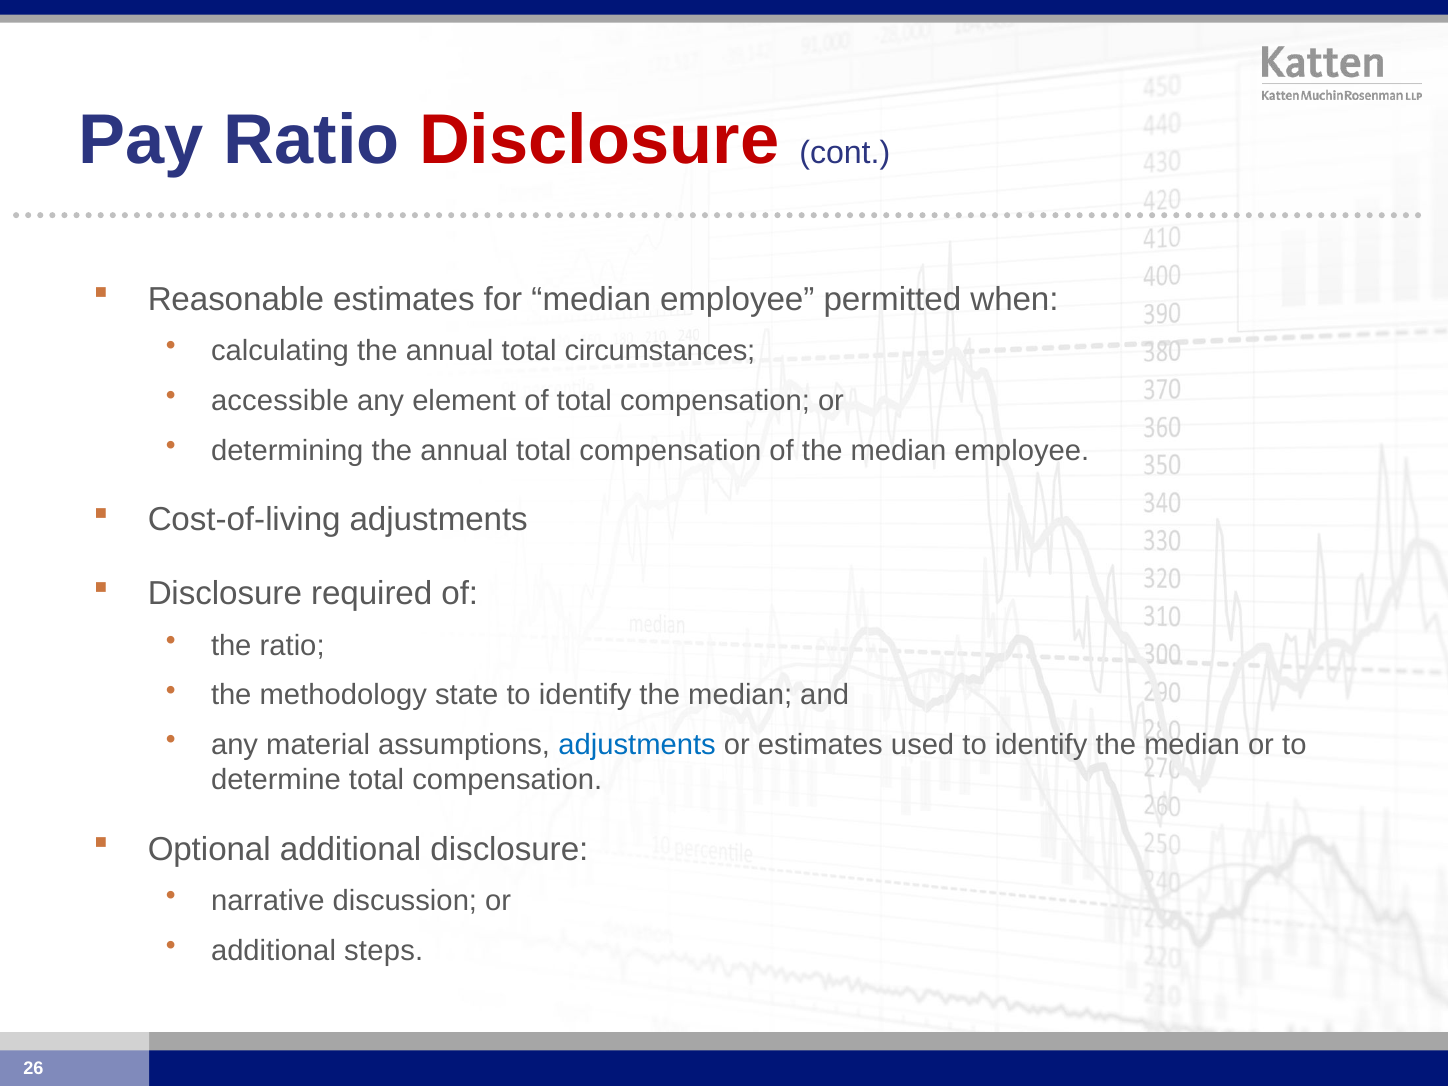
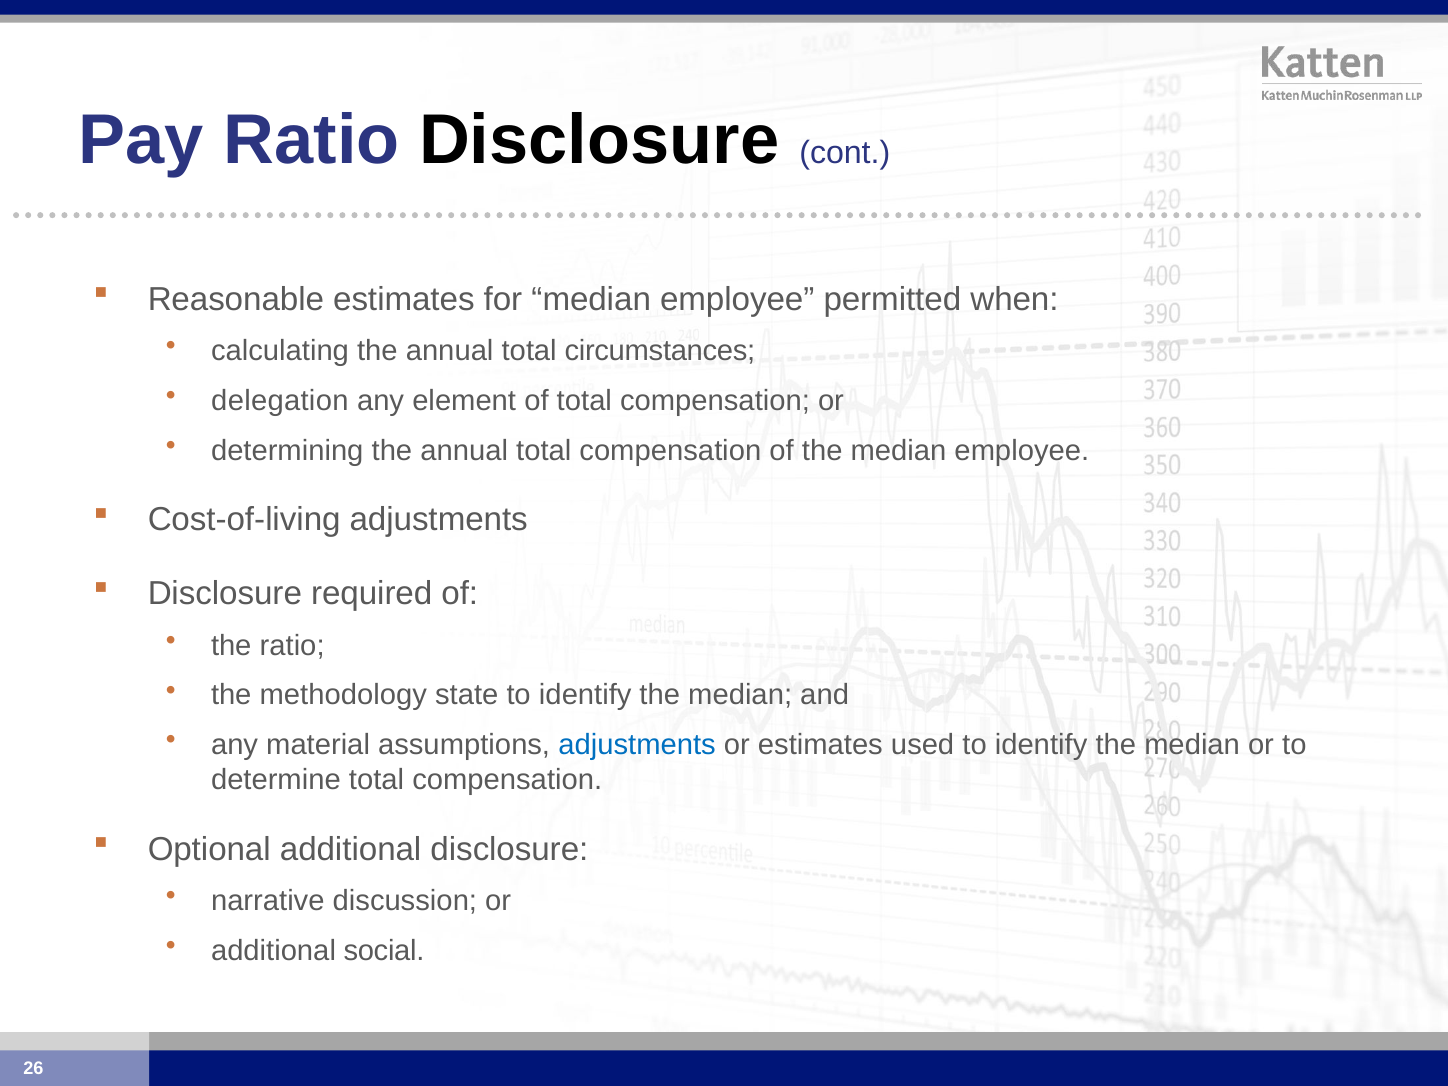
Disclosure at (599, 140) colour: red -> black
accessible: accessible -> delegation
steps: steps -> social
